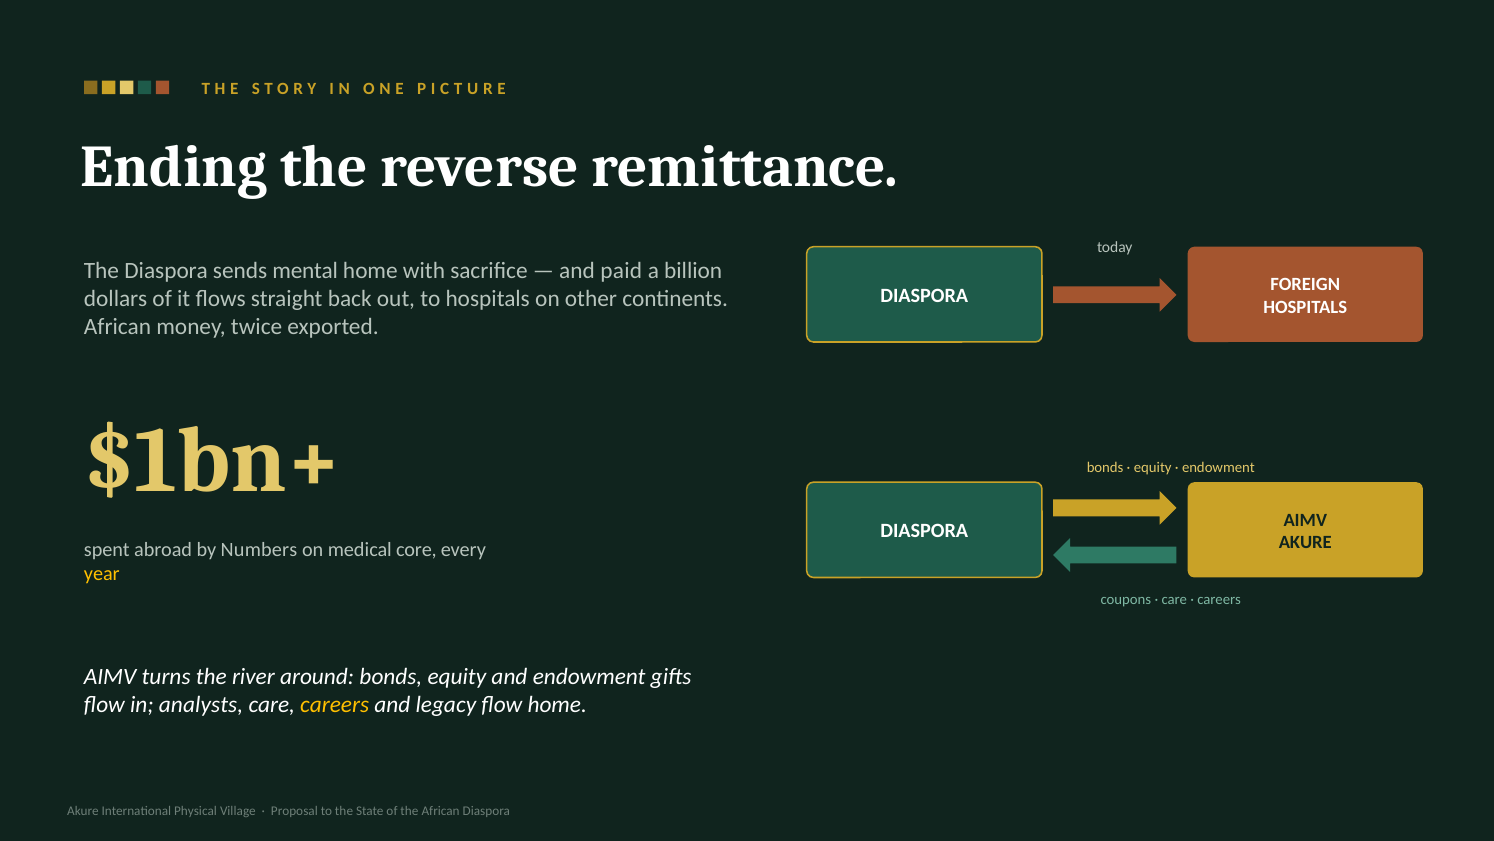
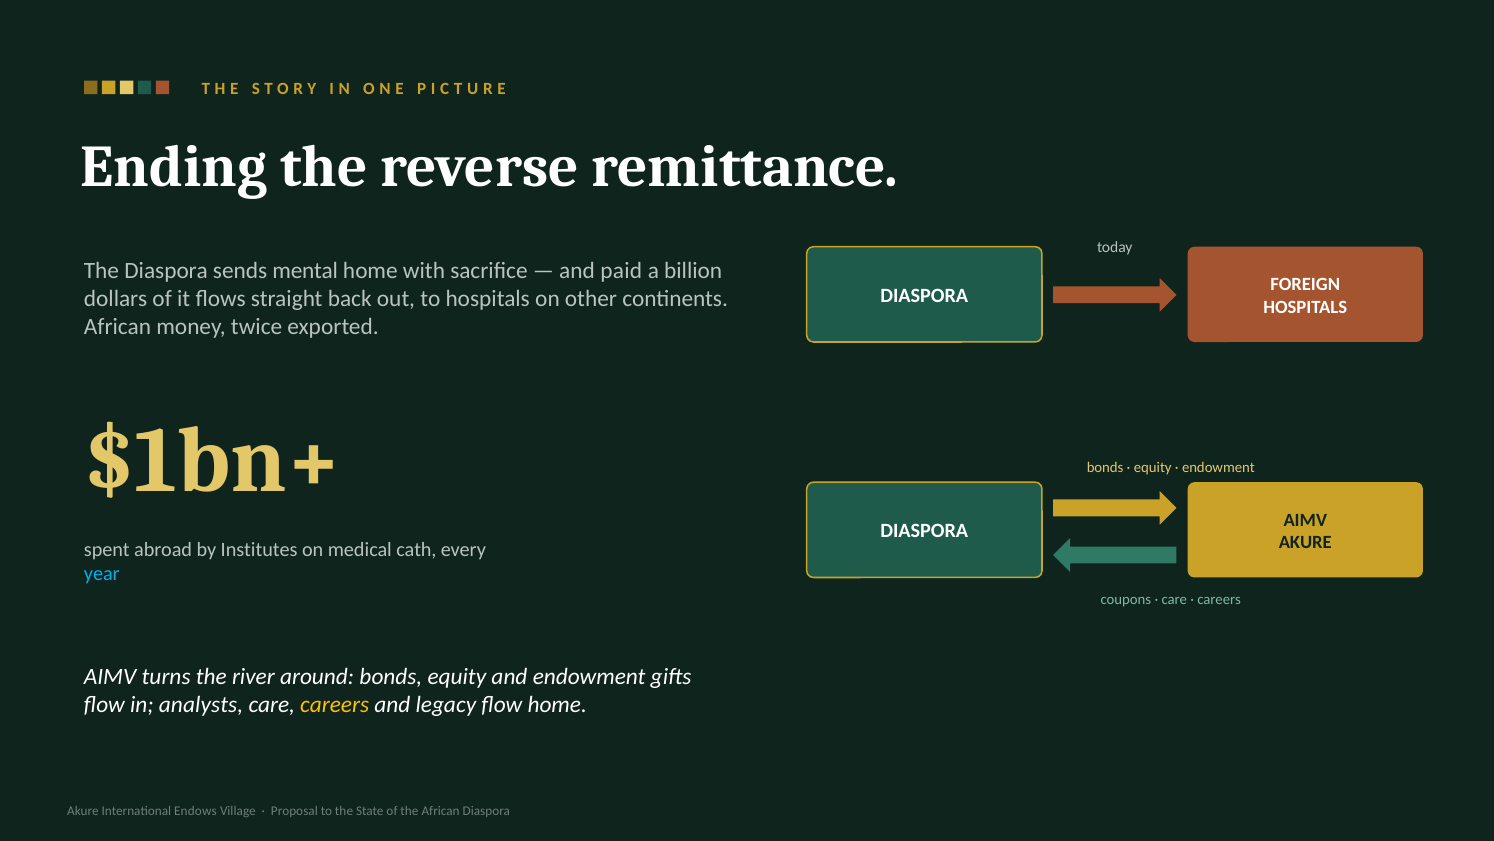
Numbers: Numbers -> Institutes
core: core -> cath
year colour: yellow -> light blue
Physical: Physical -> Endows
